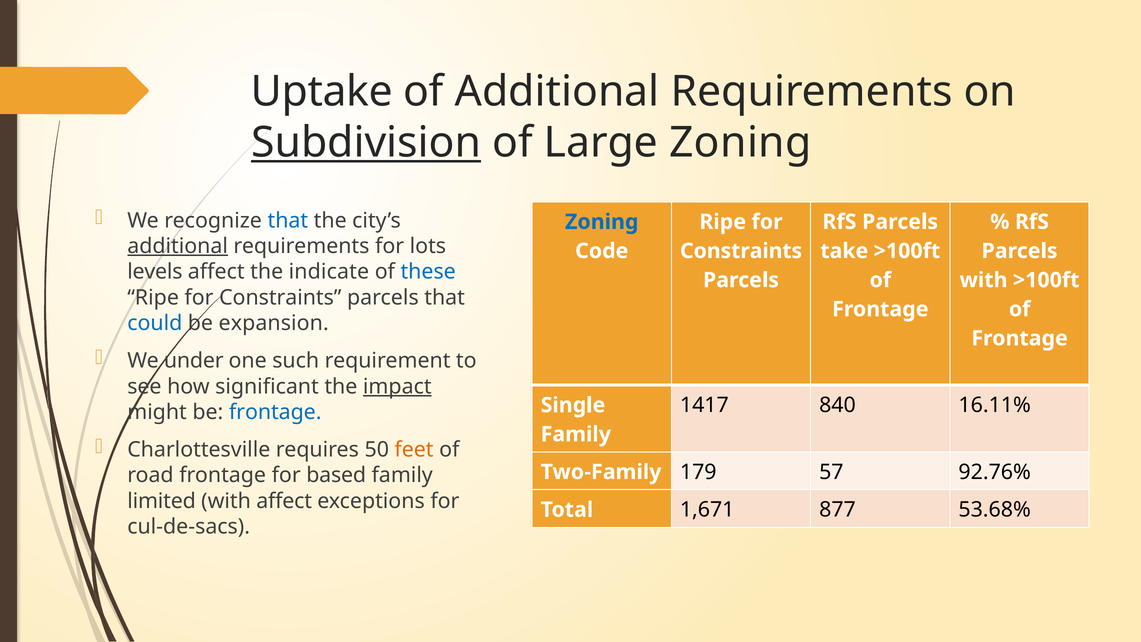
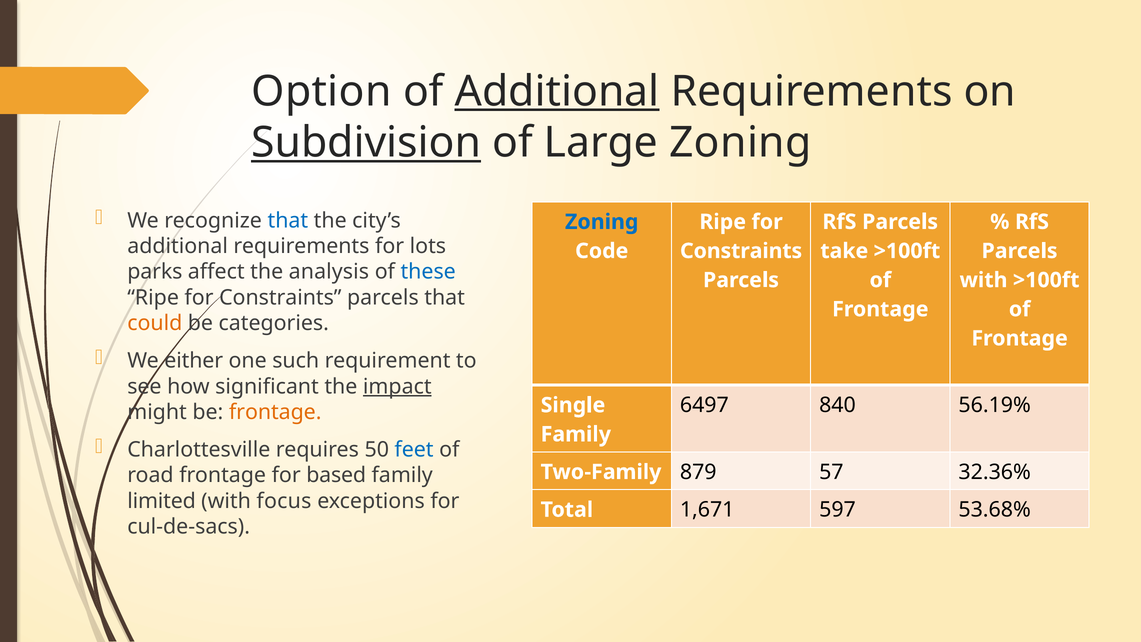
Uptake: Uptake -> Option
Additional at (557, 91) underline: none -> present
additional at (178, 246) underline: present -> none
levels: levels -> parks
indicate: indicate -> analysis
could colour: blue -> orange
expansion: expansion -> categories
under: under -> either
1417: 1417 -> 6497
16.11%: 16.11% -> 56.19%
frontage at (275, 412) colour: blue -> orange
feet colour: orange -> blue
179: 179 -> 879
92.76%: 92.76% -> 32.36%
with affect: affect -> focus
877: 877 -> 597
